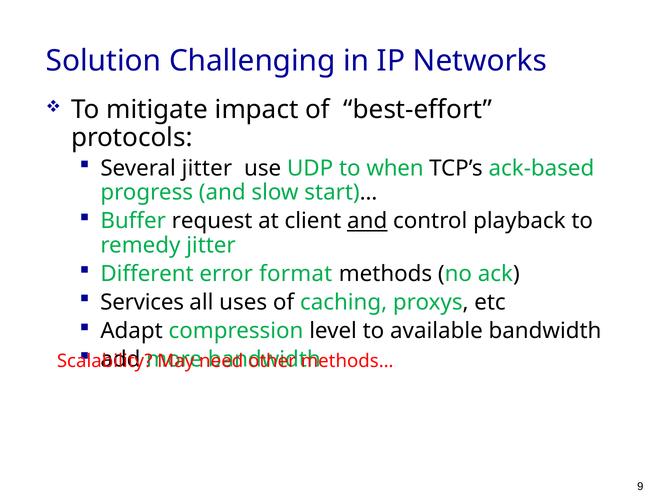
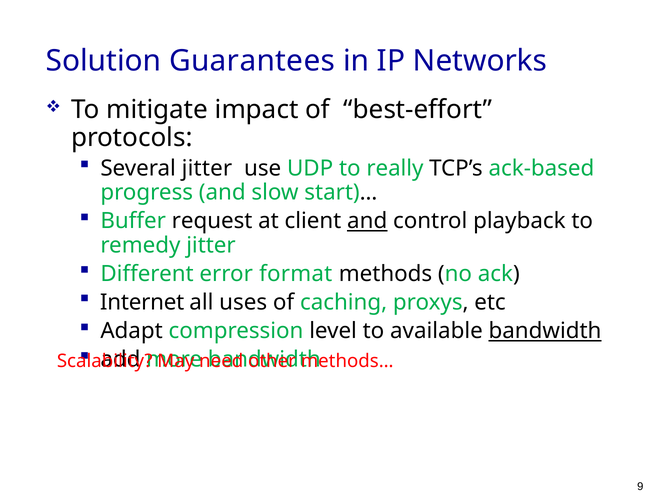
Challenging: Challenging -> Guarantees
when: when -> really
Services: Services -> Internet
bandwidth at (545, 331) underline: none -> present
